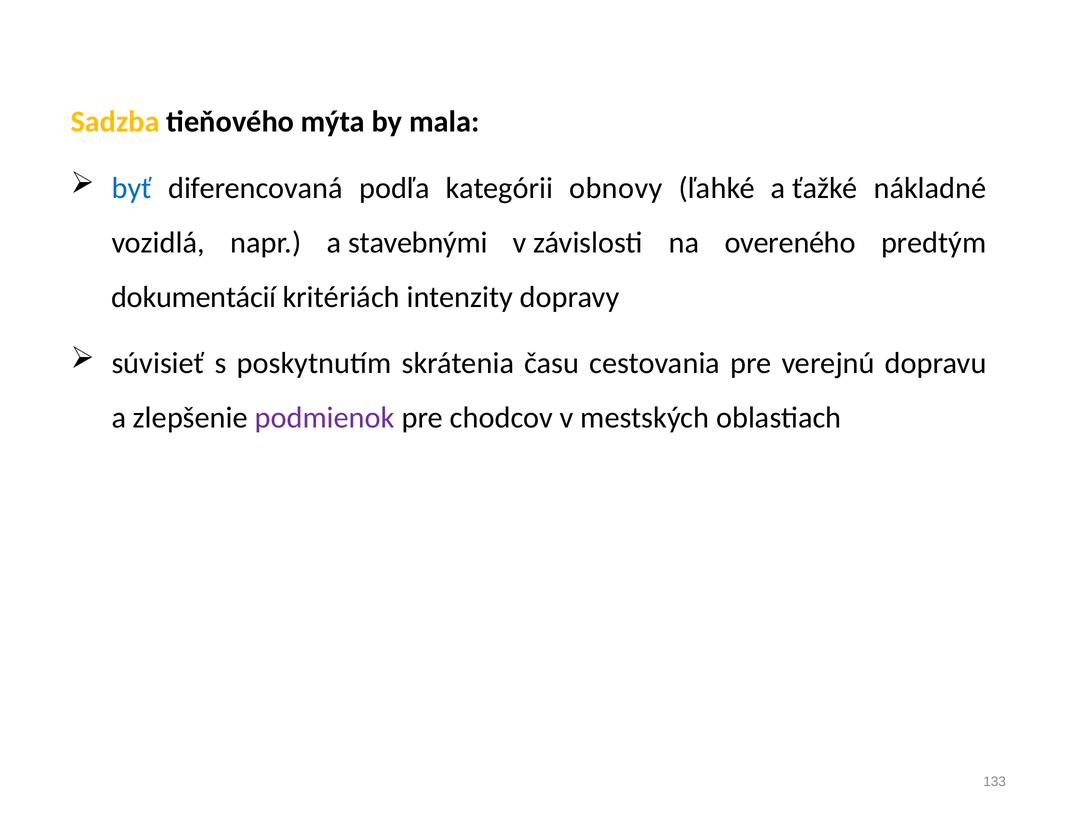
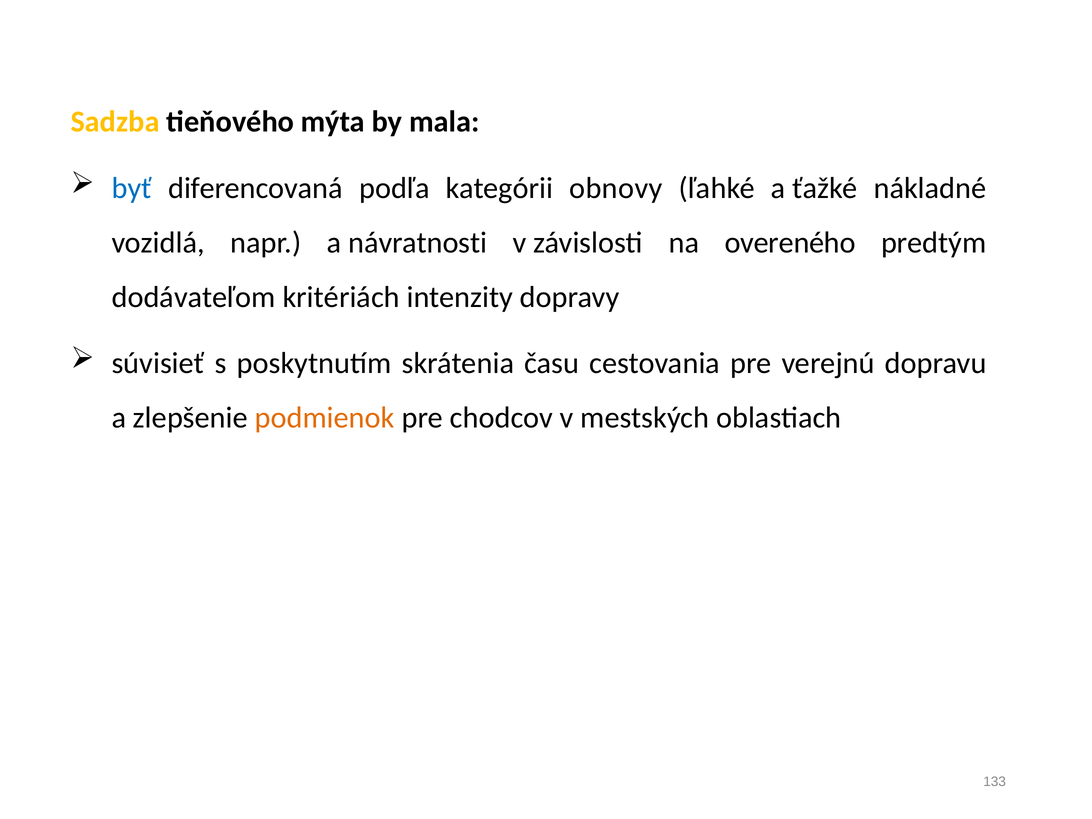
stavebnými: stavebnými -> návratnosti
dokumentácií: dokumentácií -> dodávateľom
podmienok colour: purple -> orange
